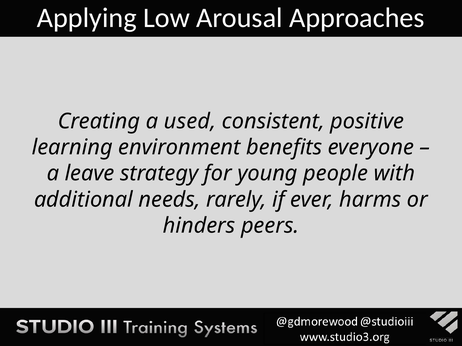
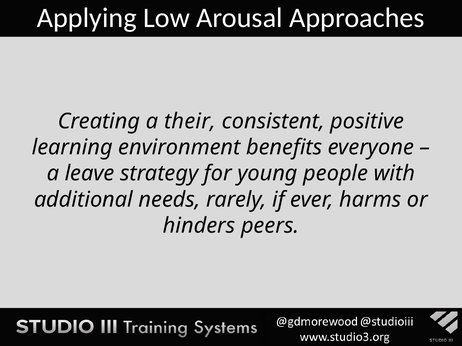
used: used -> their
